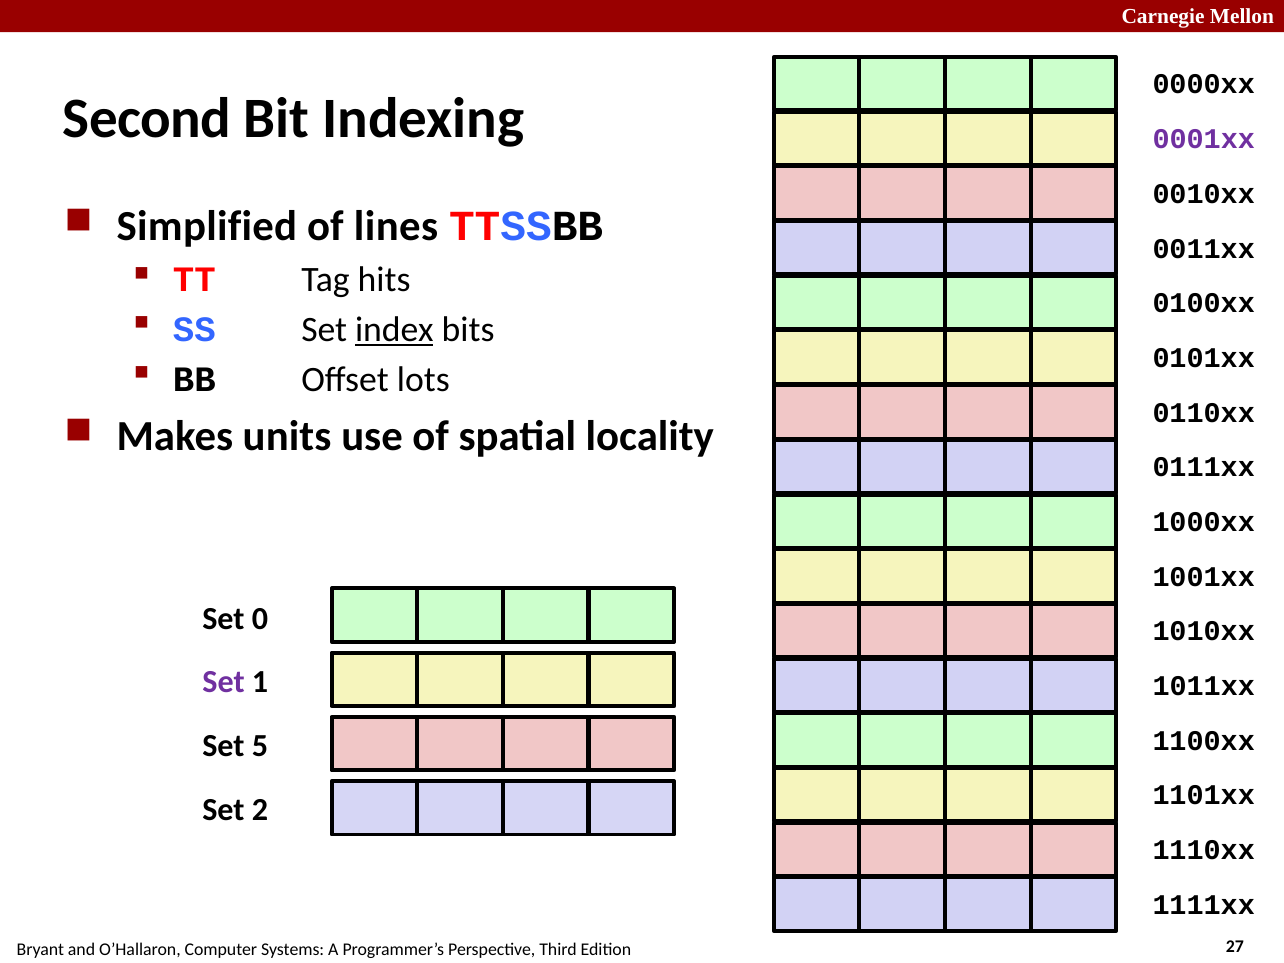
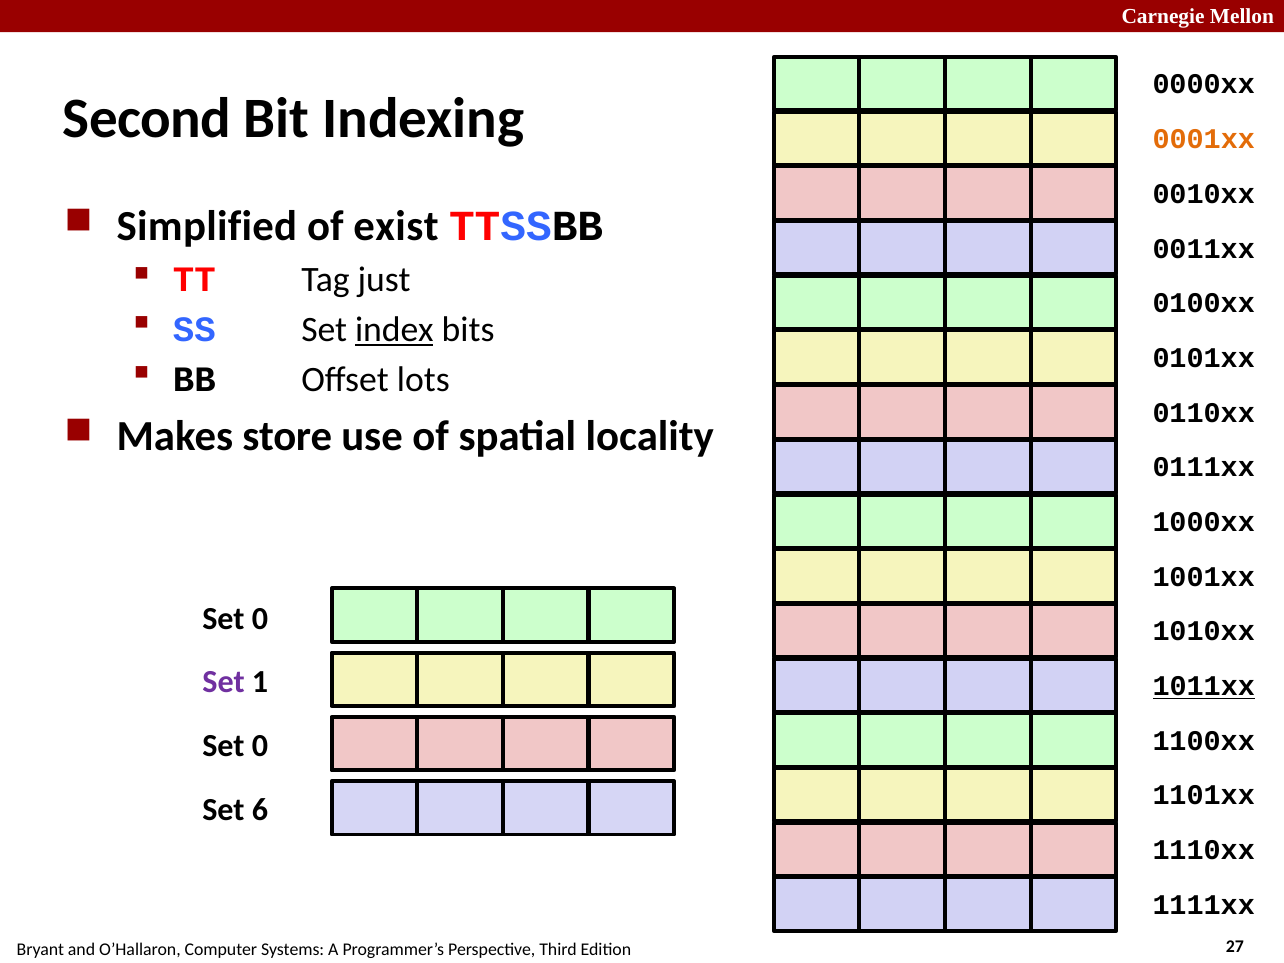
0001xx colour: purple -> orange
lines: lines -> exist
hits: hits -> just
units: units -> store
1011xx underline: none -> present
5 at (260, 746): 5 -> 0
2: 2 -> 6
